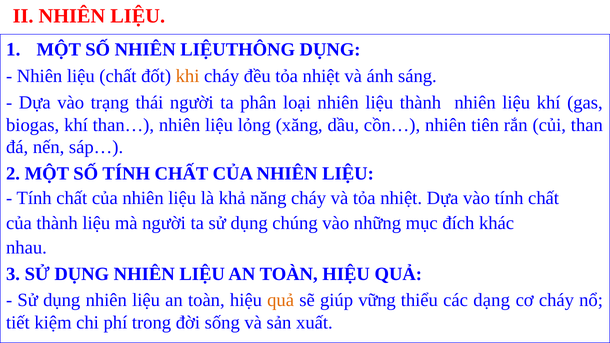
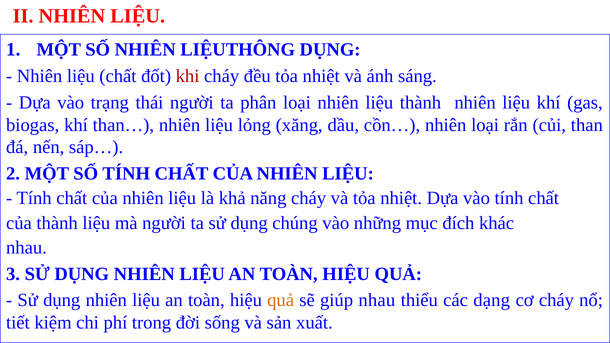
khi colour: orange -> red
nhiên tiên: tiên -> loại
giúp vững: vững -> nhau
